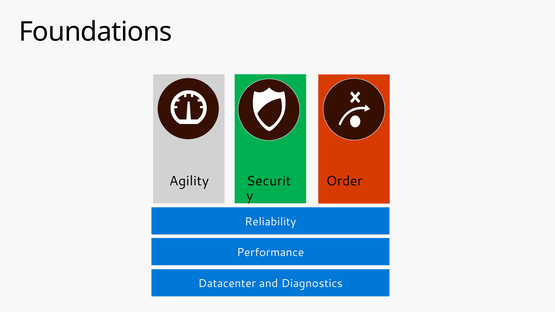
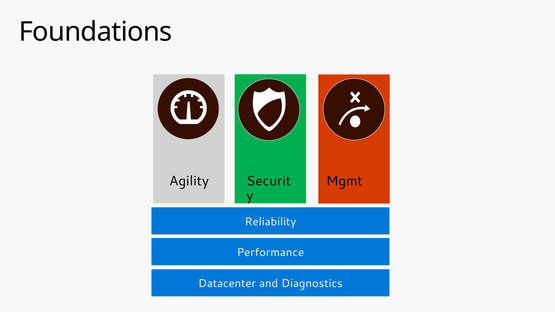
Order: Order -> Mgmt
